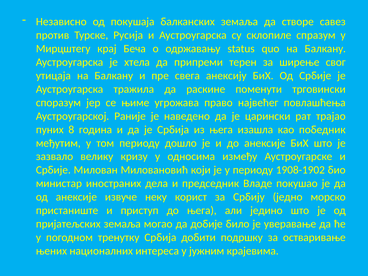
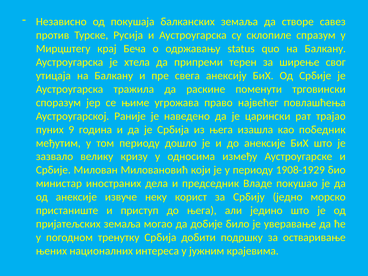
8: 8 -> 9
1908-1902: 1908-1902 -> 1908-1929
